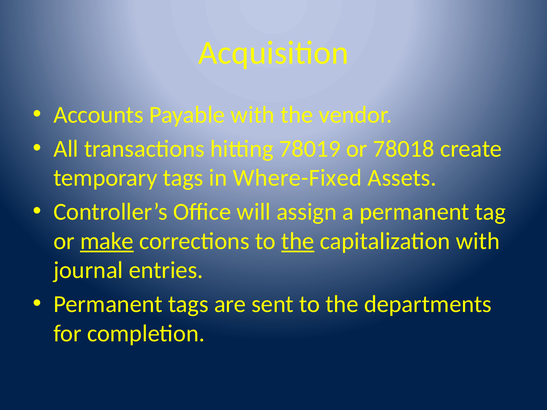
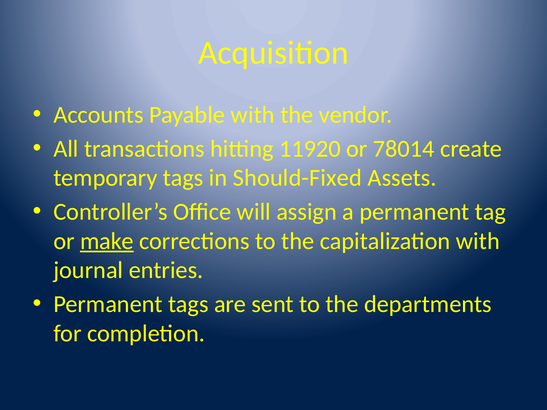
78019: 78019 -> 11920
78018: 78018 -> 78014
Where-Fixed: Where-Fixed -> Should-Fixed
the at (298, 241) underline: present -> none
